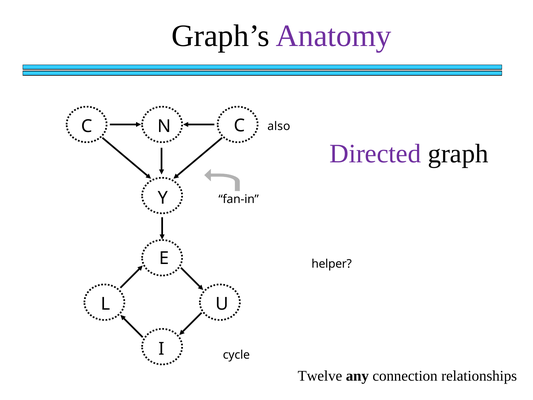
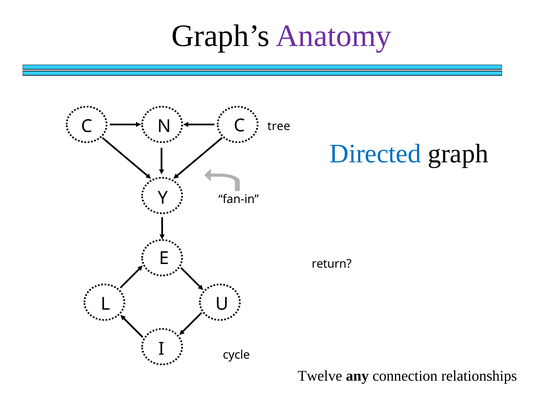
also: also -> tree
Directed colour: purple -> blue
helper: helper -> return
